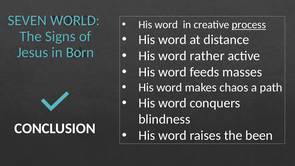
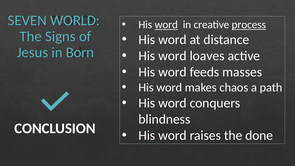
word at (166, 25) underline: none -> present
rather: rather -> loaves
been: been -> done
